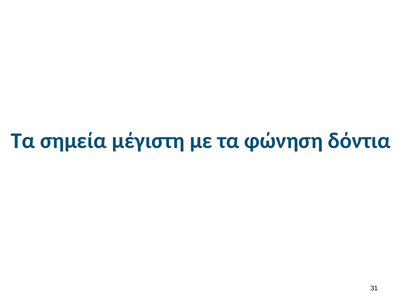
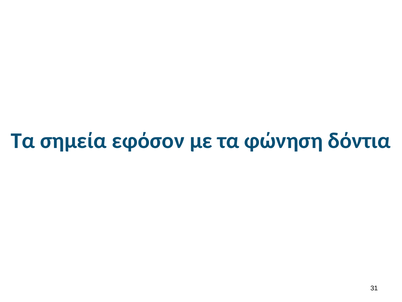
μέγιστη: μέγιστη -> εφόσον
